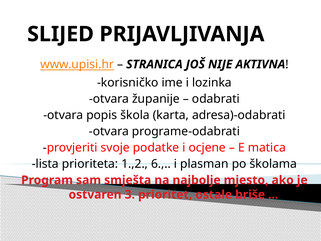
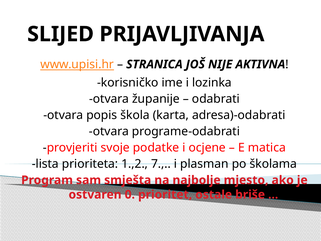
6: 6 -> 7
3: 3 -> 0
